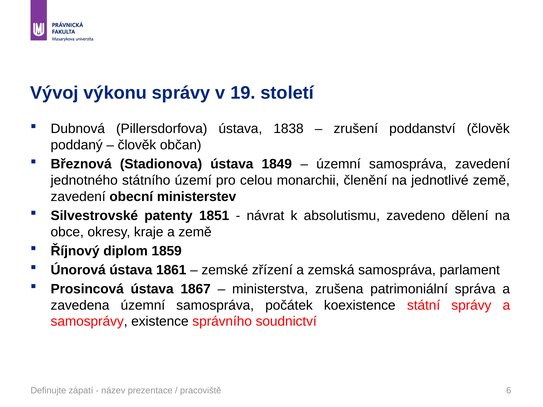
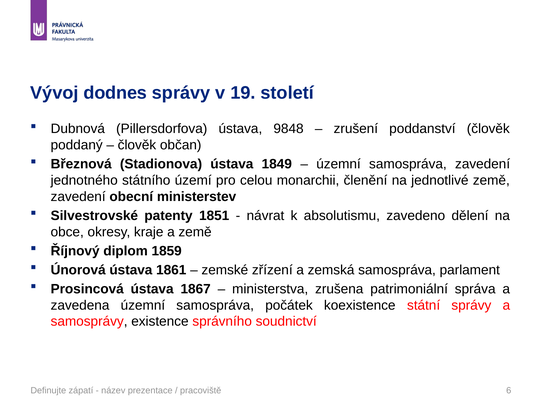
výkonu: výkonu -> dodnes
1838: 1838 -> 9848
